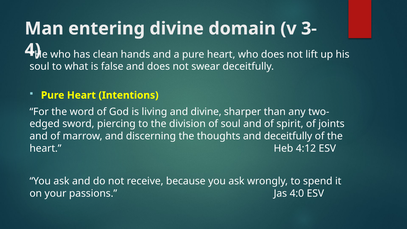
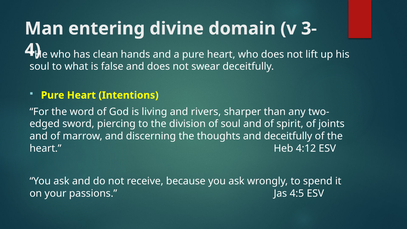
and divine: divine -> rivers
4:0: 4:0 -> 4:5
